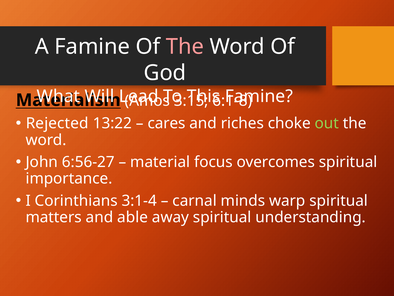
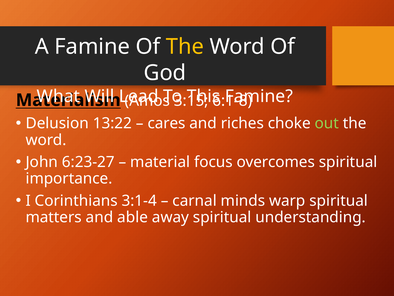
The at (185, 46) colour: pink -> yellow
Rejected: Rejected -> Delusion
6:56-27: 6:56-27 -> 6:23-27
